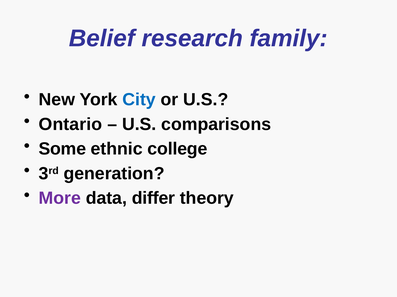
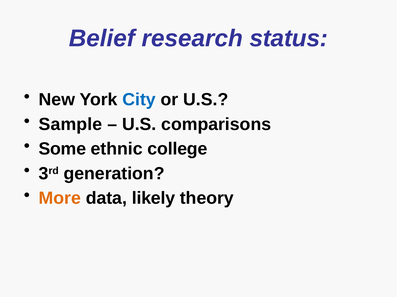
family: family -> status
Ontario: Ontario -> Sample
More colour: purple -> orange
differ: differ -> likely
